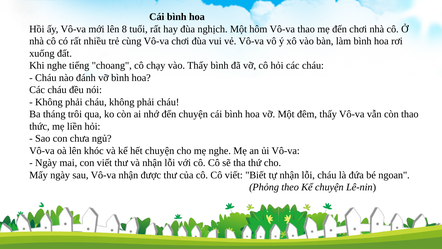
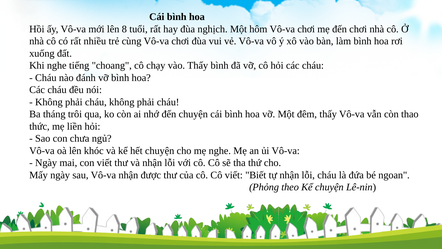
hôm Vô-va thao: thao -> chơi
